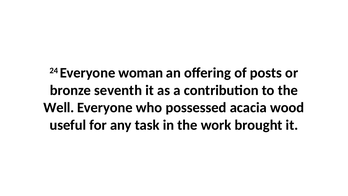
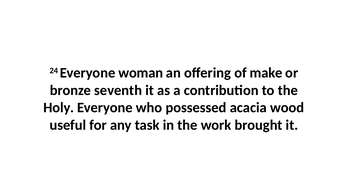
posts: posts -> make
Well: Well -> Holy
